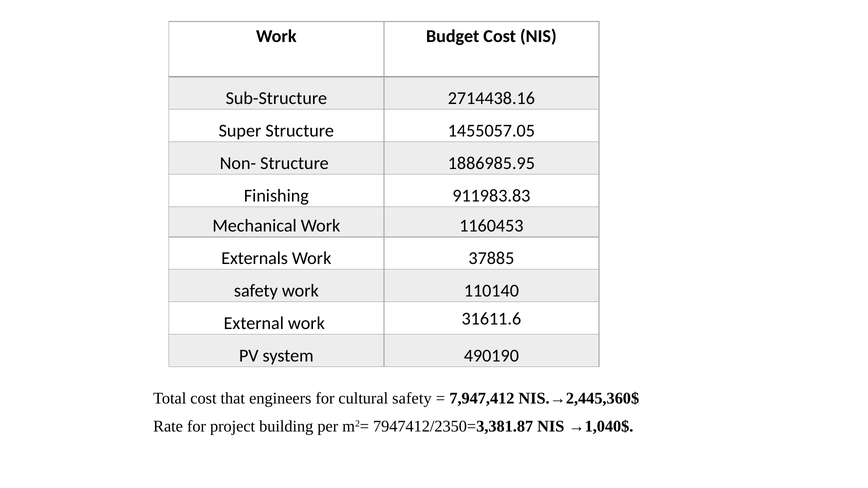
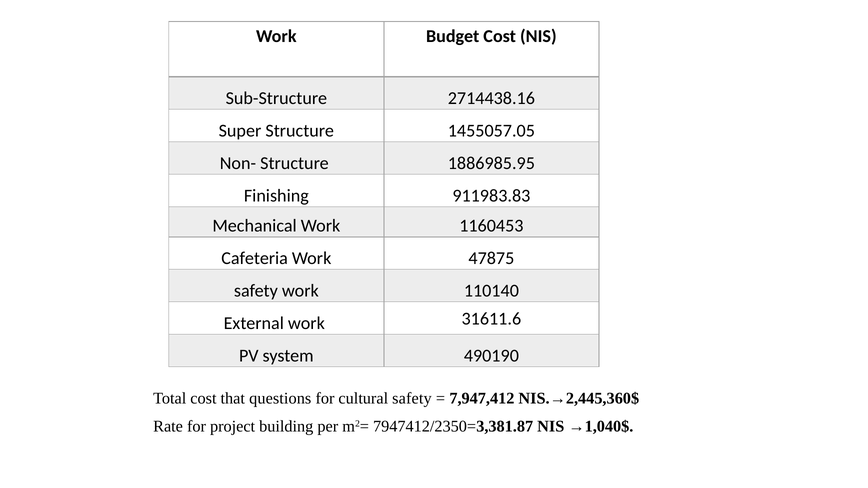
Externals: Externals -> Cafeteria
37885: 37885 -> 47875
engineers: engineers -> questions
